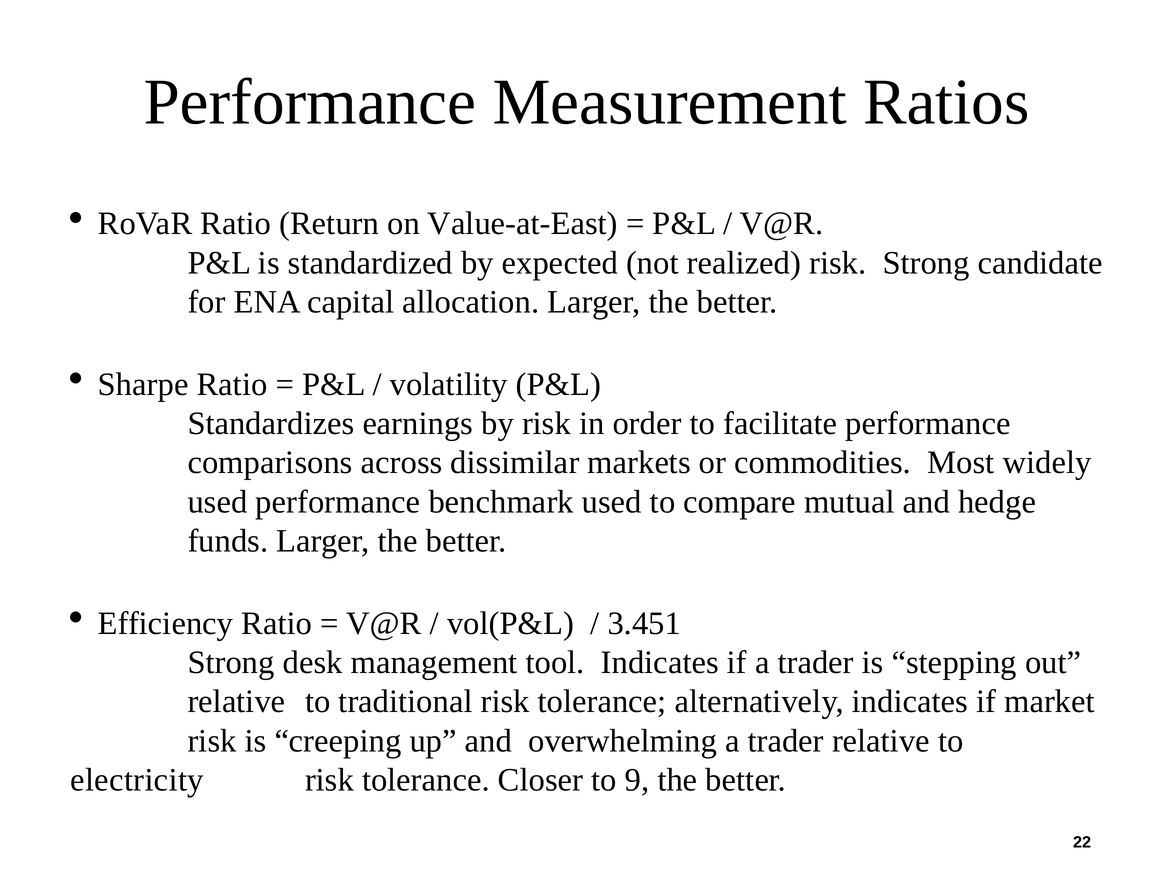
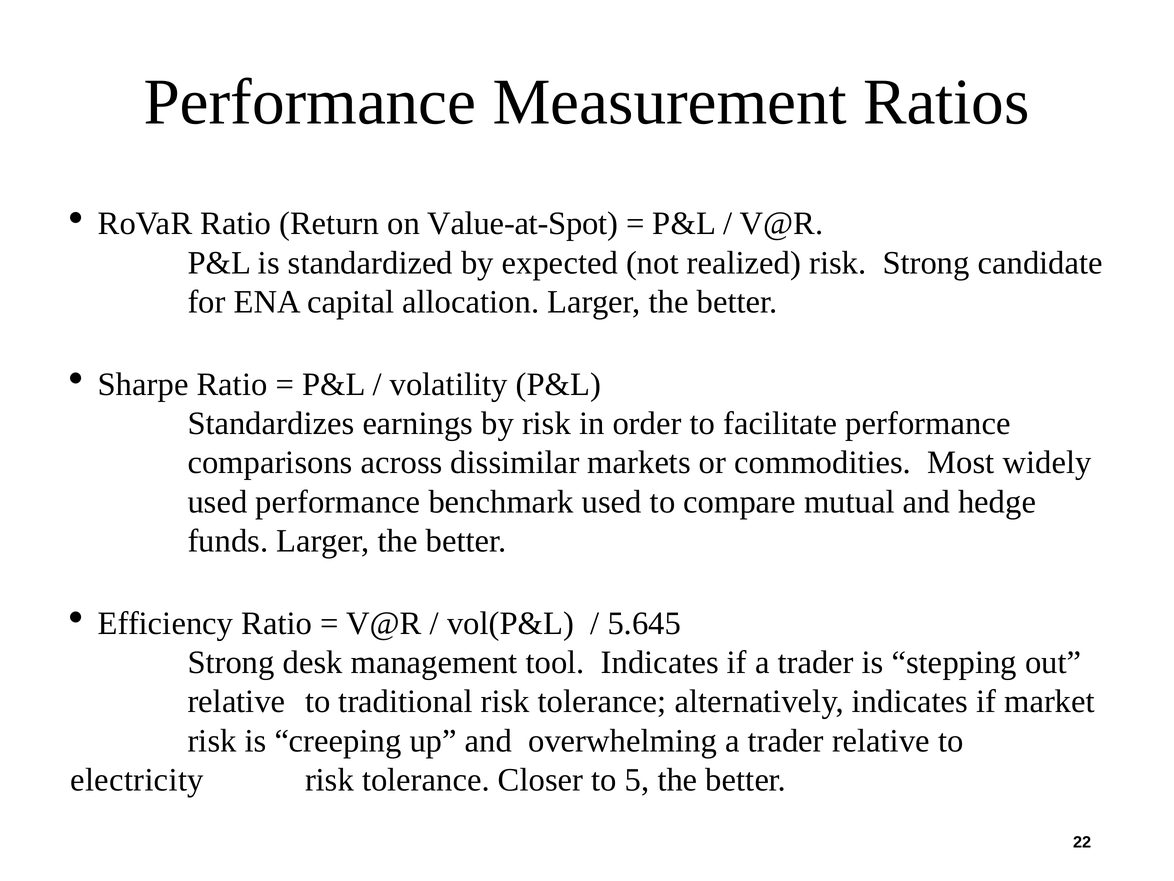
Value-at-East: Value-at-East -> Value-at-Spot
3.451: 3.451 -> 5.645
9: 9 -> 5
